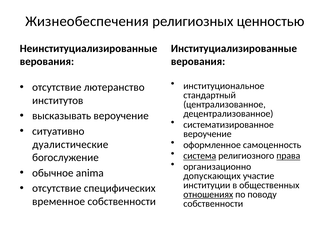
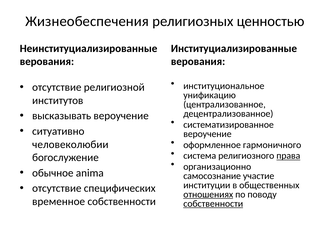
лютеранство: лютеранство -> религиозной
стандартный: стандартный -> унификацию
самоценность: самоценность -> гармоничного
дуалистические: дуалистические -> человеколюбии
система underline: present -> none
допускающих: допускающих -> самосознание
собственности at (213, 204) underline: none -> present
